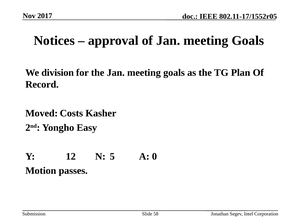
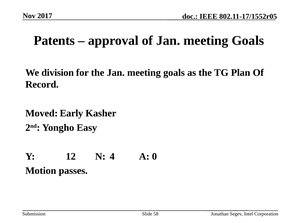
Notices: Notices -> Patents
Costs: Costs -> Early
5: 5 -> 4
